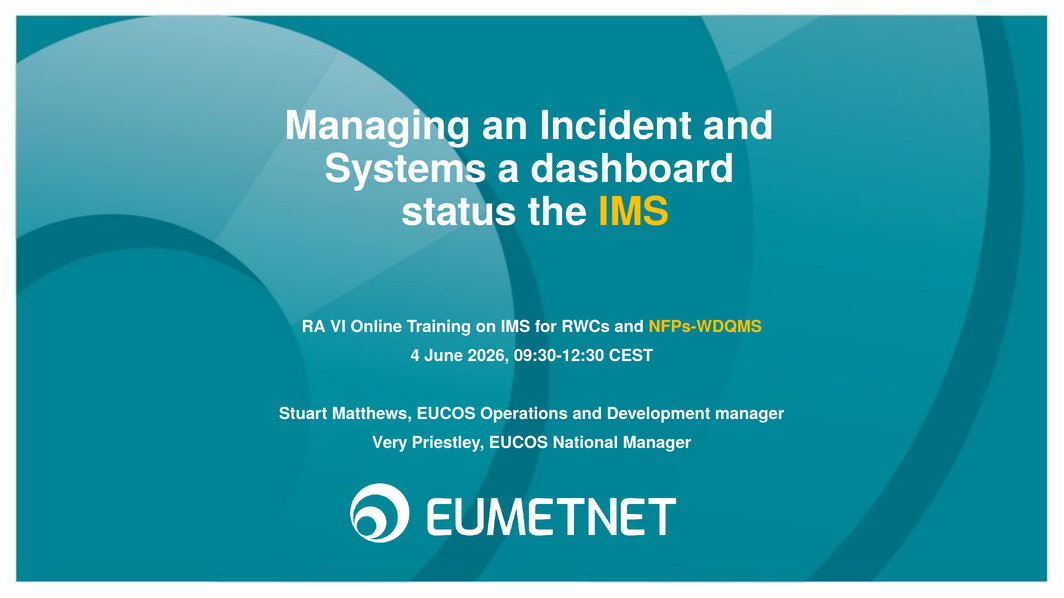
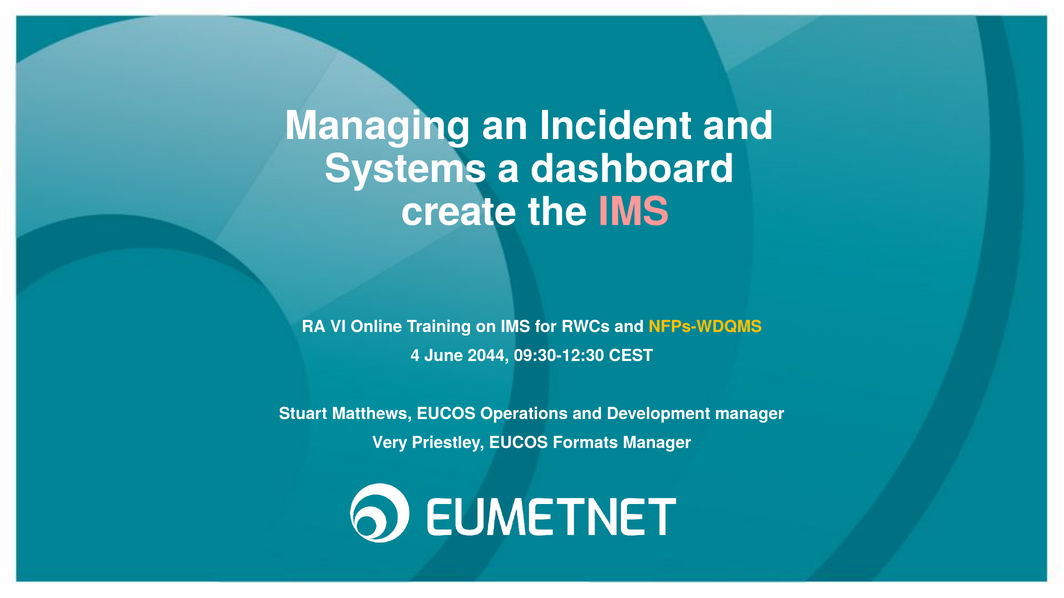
status: status -> create
IMS at (634, 212) colour: yellow -> pink
2026: 2026 -> 2044
National: National -> Formats
